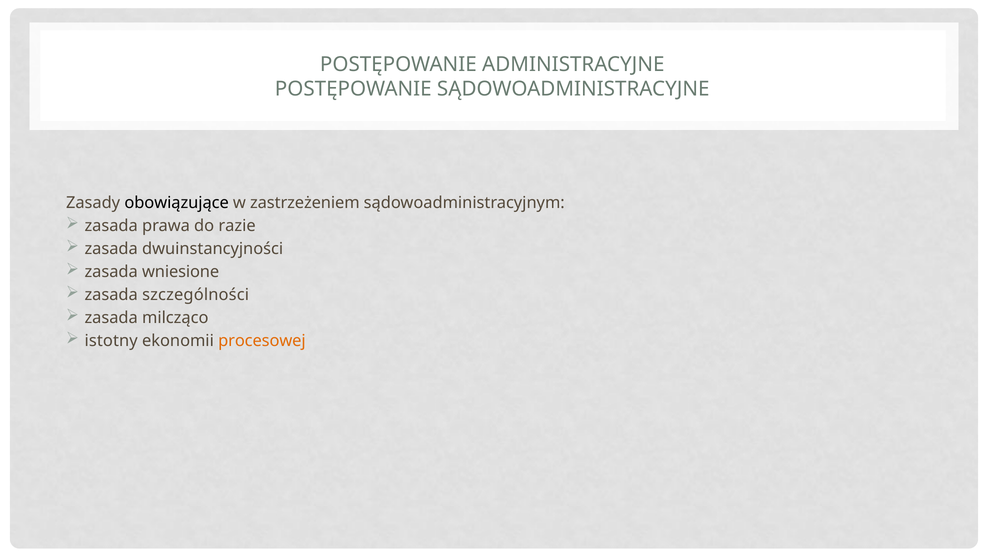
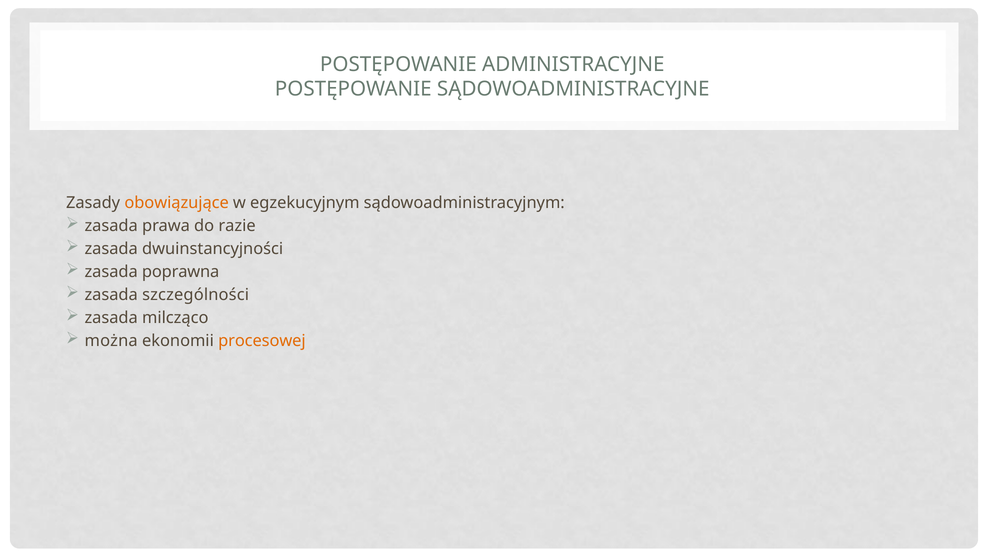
obowiązujące colour: black -> orange
zastrzeżeniem: zastrzeżeniem -> egzekucyjnym
wniesione: wniesione -> poprawna
istotny: istotny -> można
